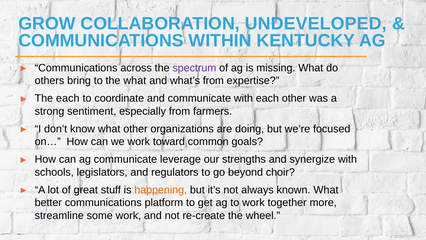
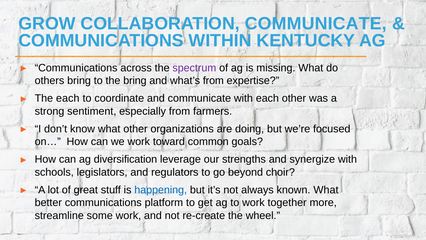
COLLABORATION UNDEVELOPED: UNDEVELOPED -> COMMUNICATE
the what: what -> bring
ag communicate: communicate -> diversification
happening colour: orange -> blue
